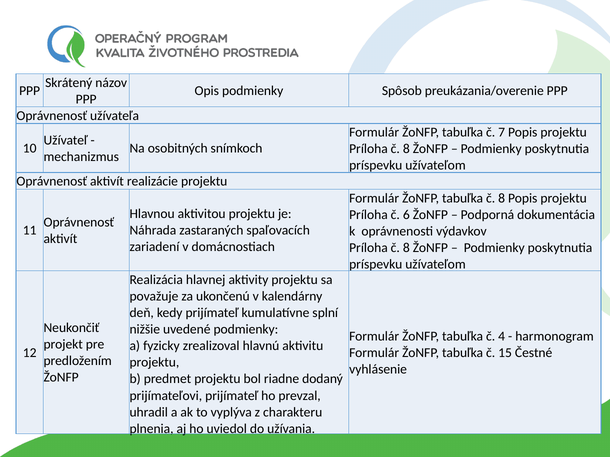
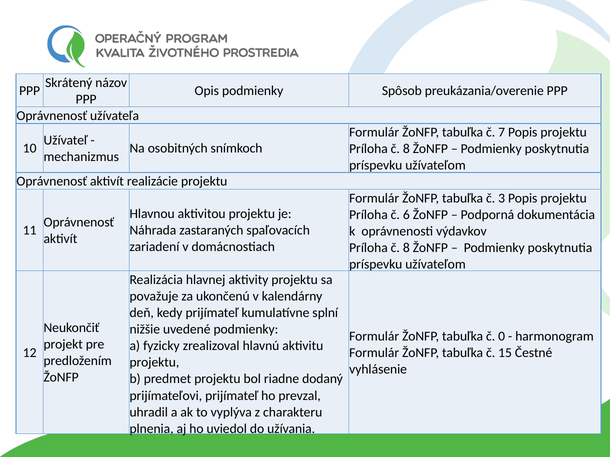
tabuľka č 8: 8 -> 3
4: 4 -> 0
